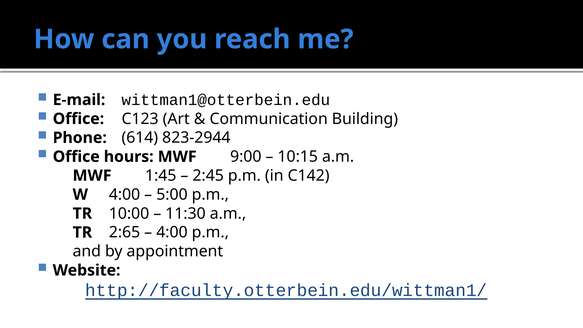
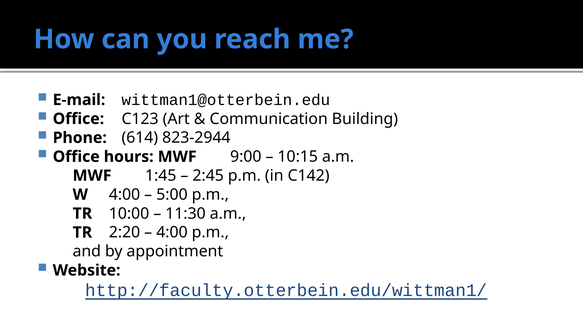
2:65: 2:65 -> 2:20
